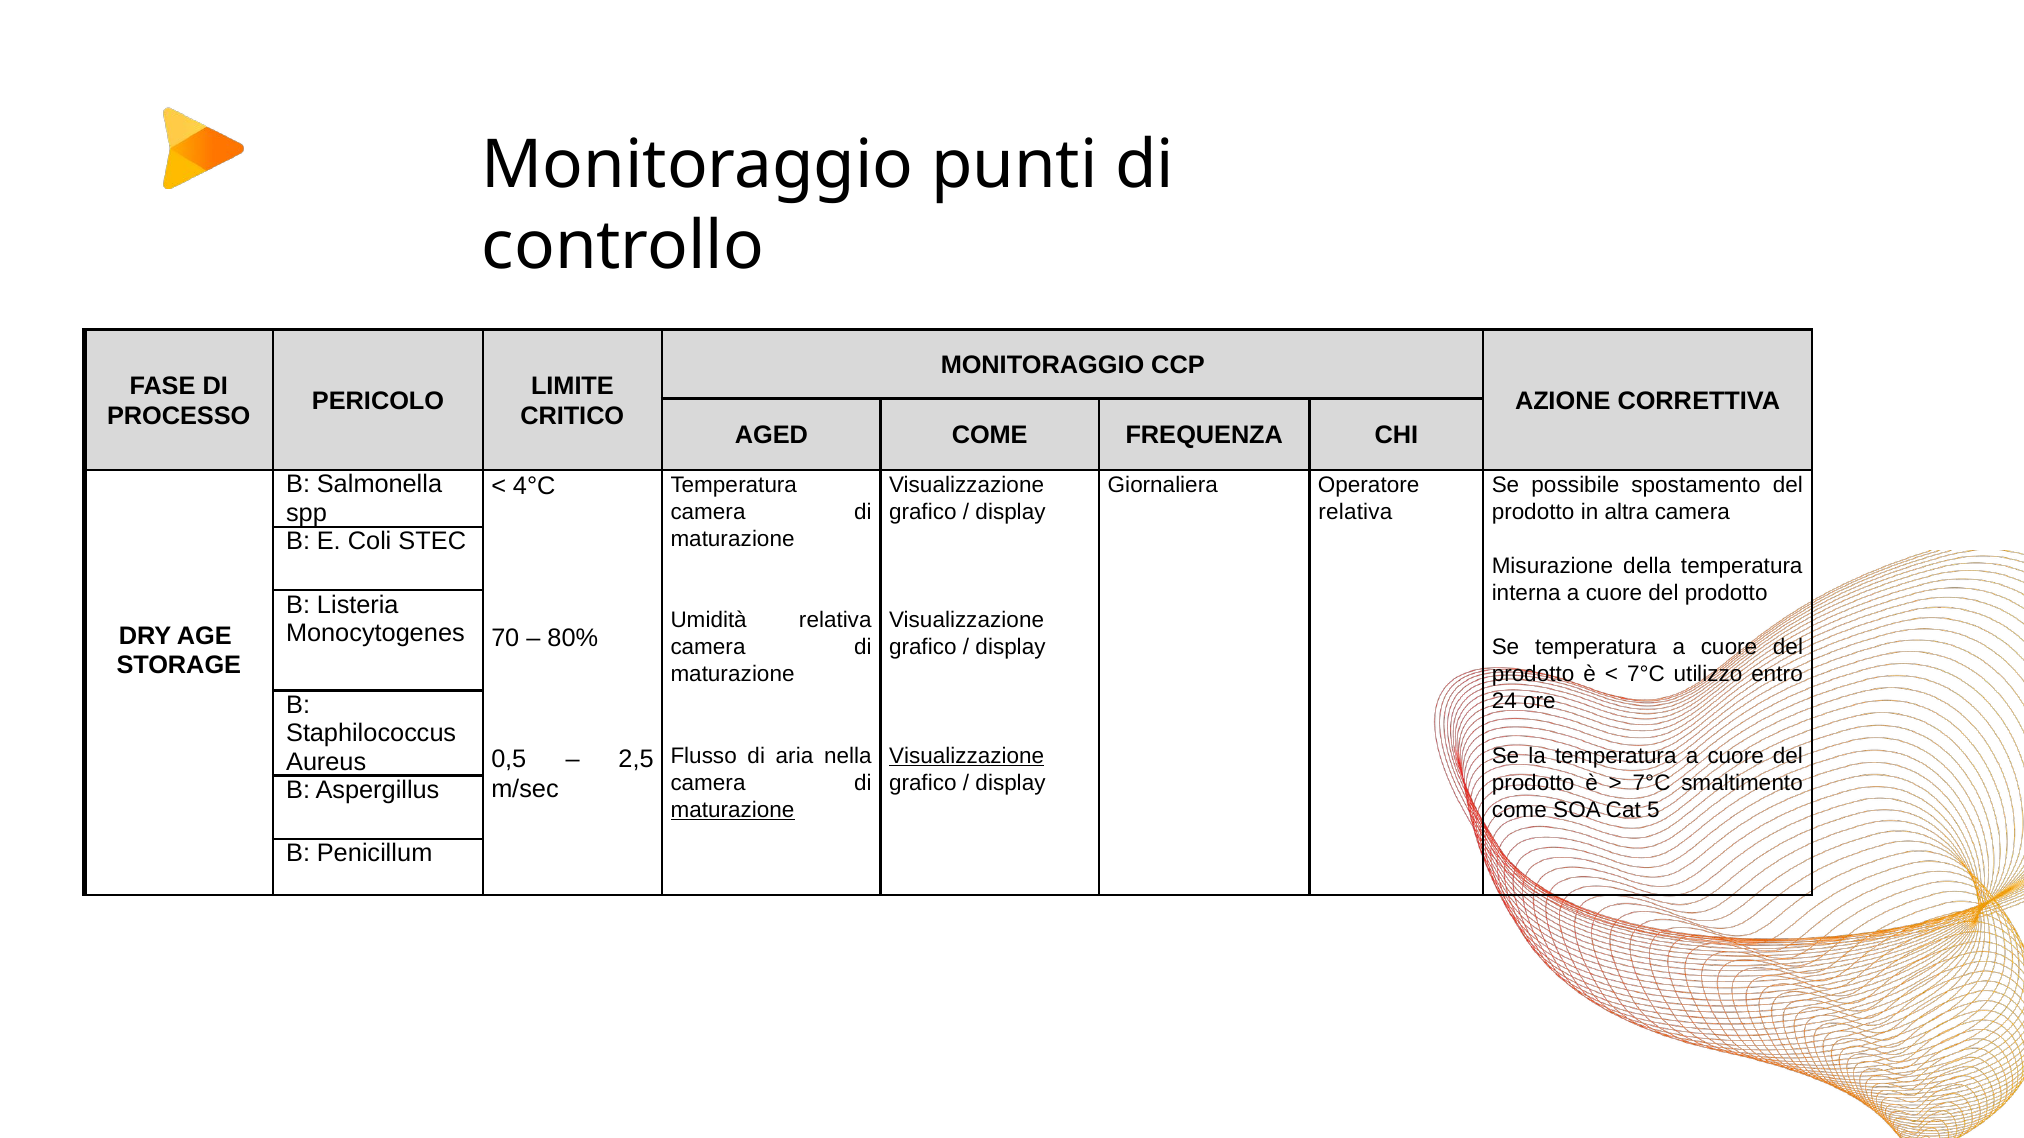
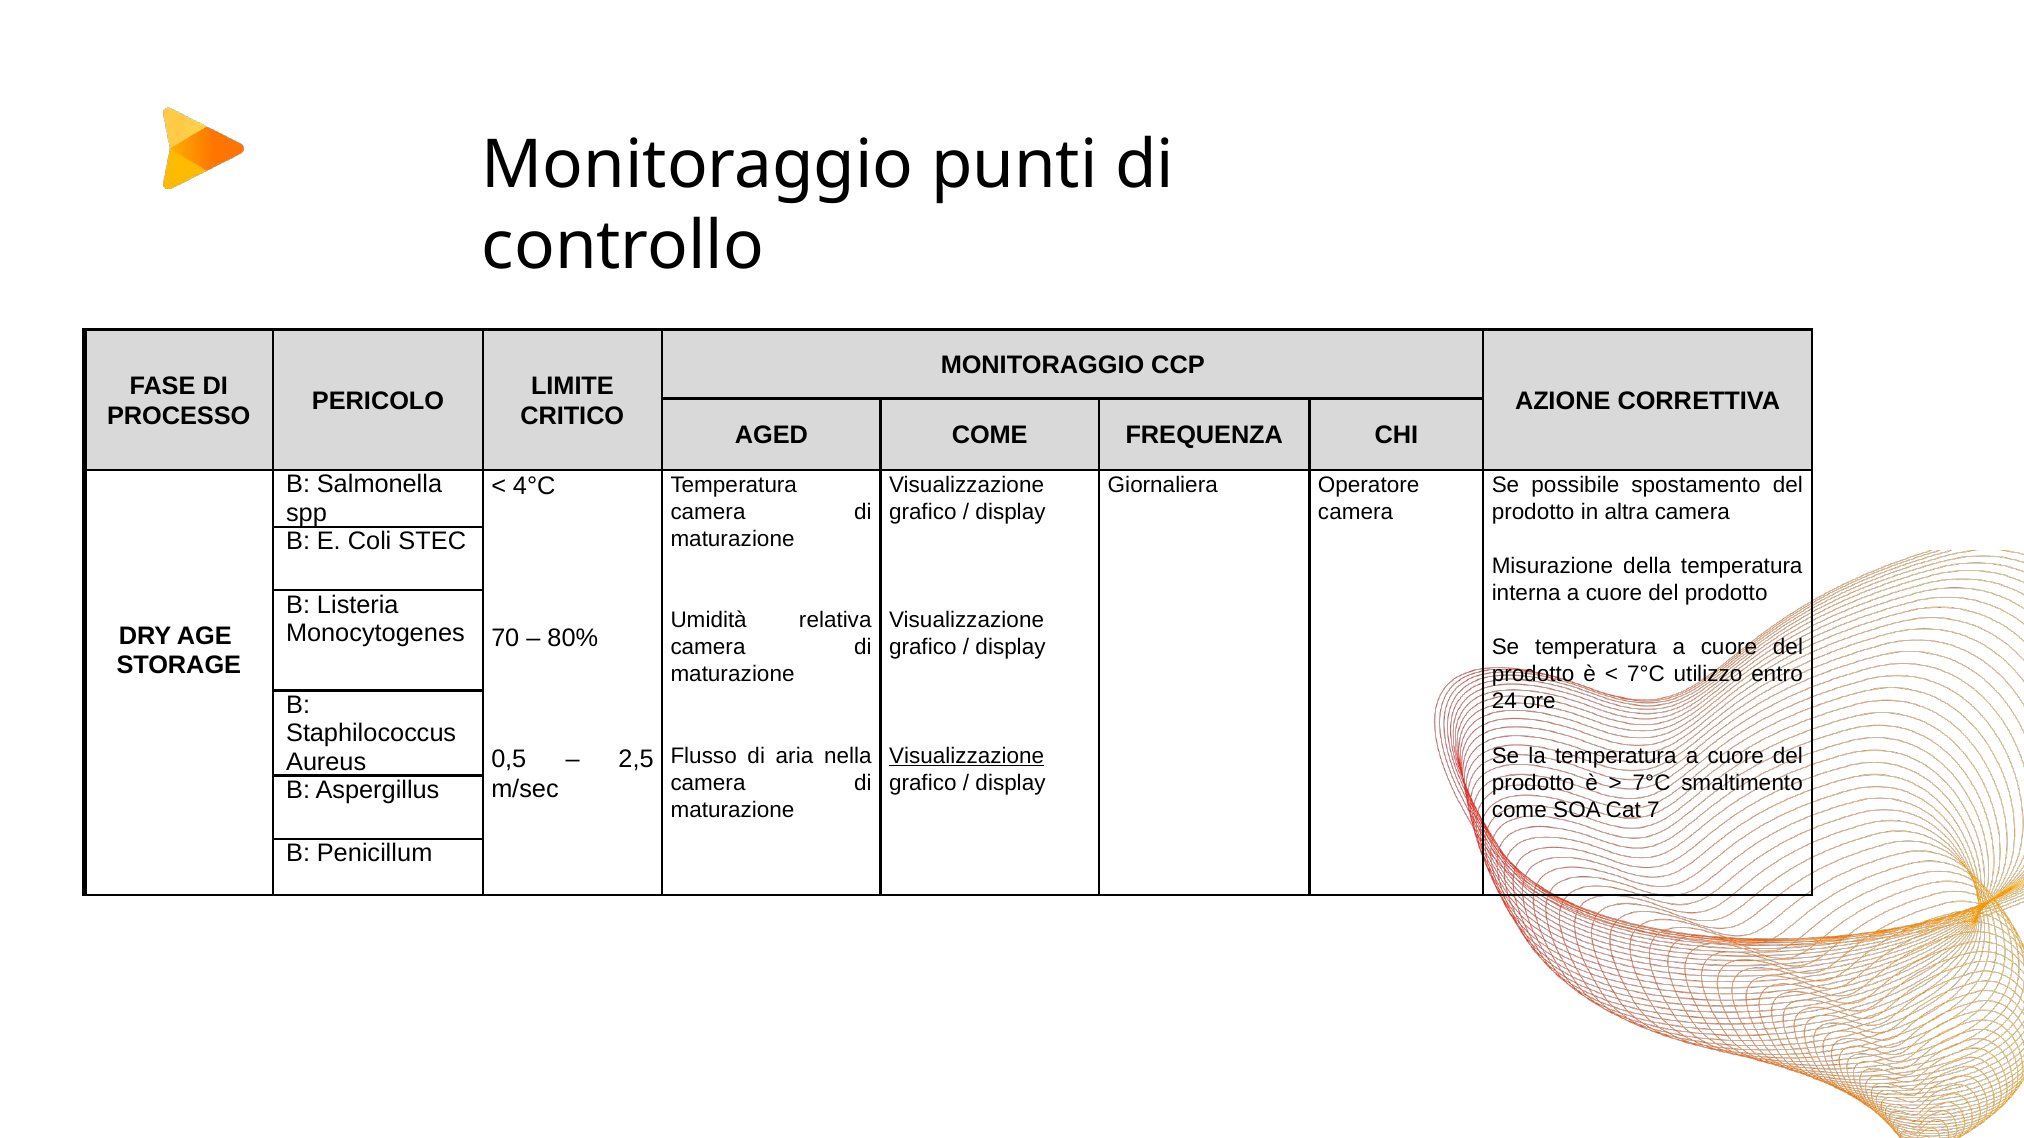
relativa at (1355, 512): relativa -> camera
maturazione at (733, 810) underline: present -> none
5: 5 -> 7
